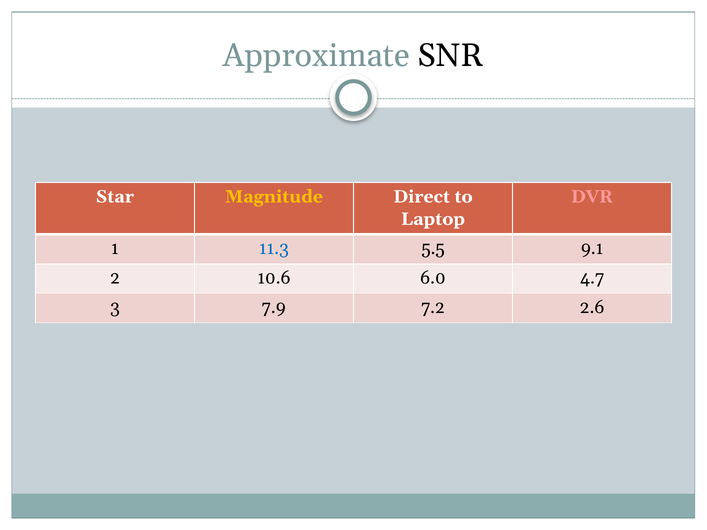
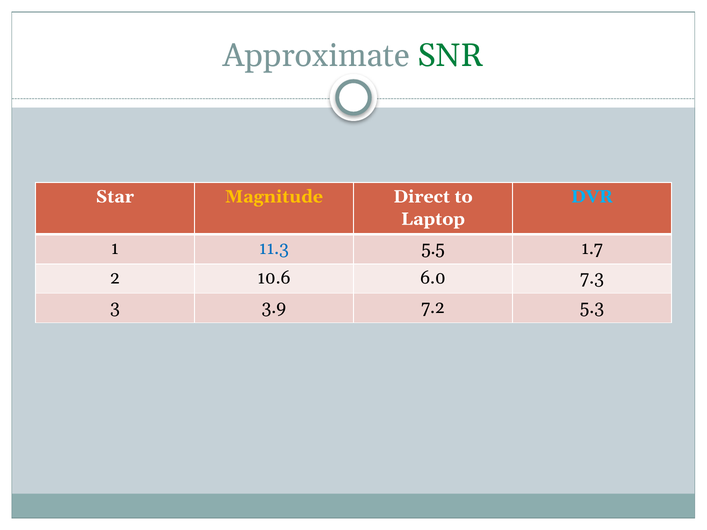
SNR colour: black -> green
DVR colour: pink -> light blue
9.1: 9.1 -> 1.7
4.7: 4.7 -> 7.3
7.9: 7.9 -> 3.9
2.6: 2.6 -> 5.3
